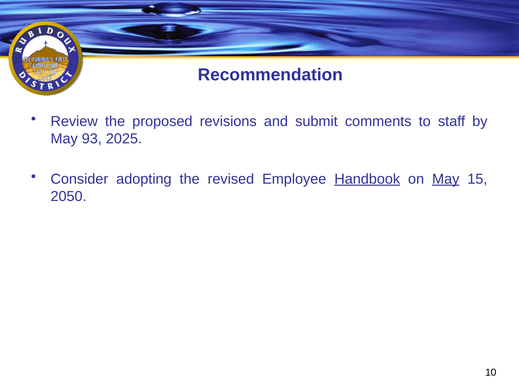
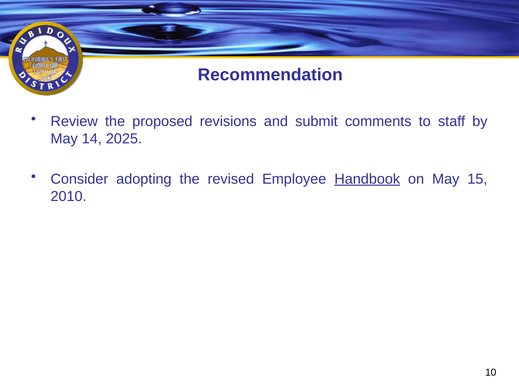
93: 93 -> 14
May at (446, 179) underline: present -> none
2050: 2050 -> 2010
